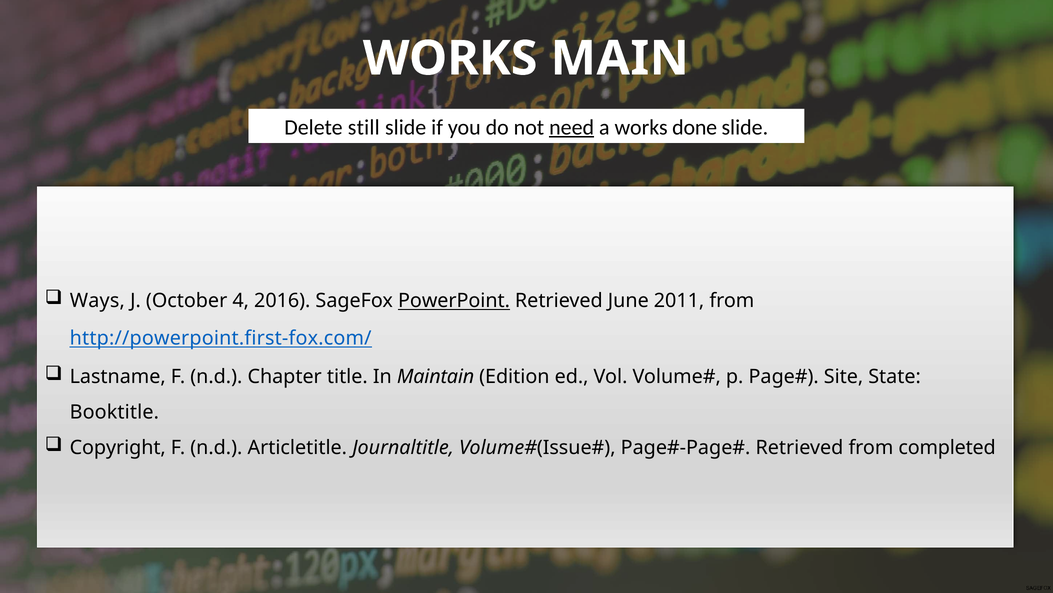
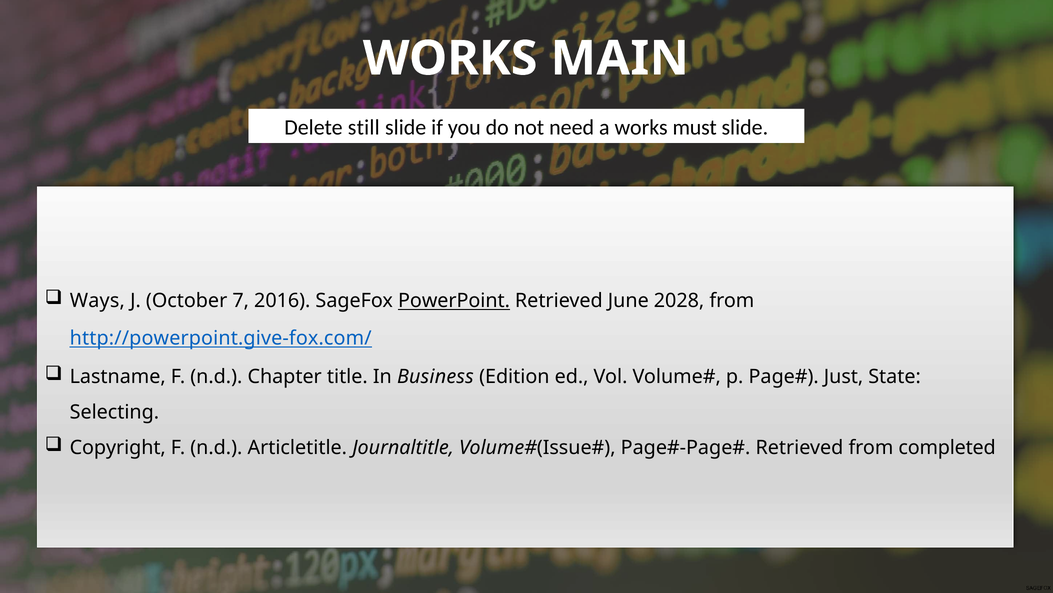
need underline: present -> none
done: done -> must
4: 4 -> 7
2011: 2011 -> 2028
http://powerpoint.first-fox.com/: http://powerpoint.first-fox.com/ -> http://powerpoint.give-fox.com/
Maintain: Maintain -> Business
Site: Site -> Just
Booktitle: Booktitle -> Selecting
